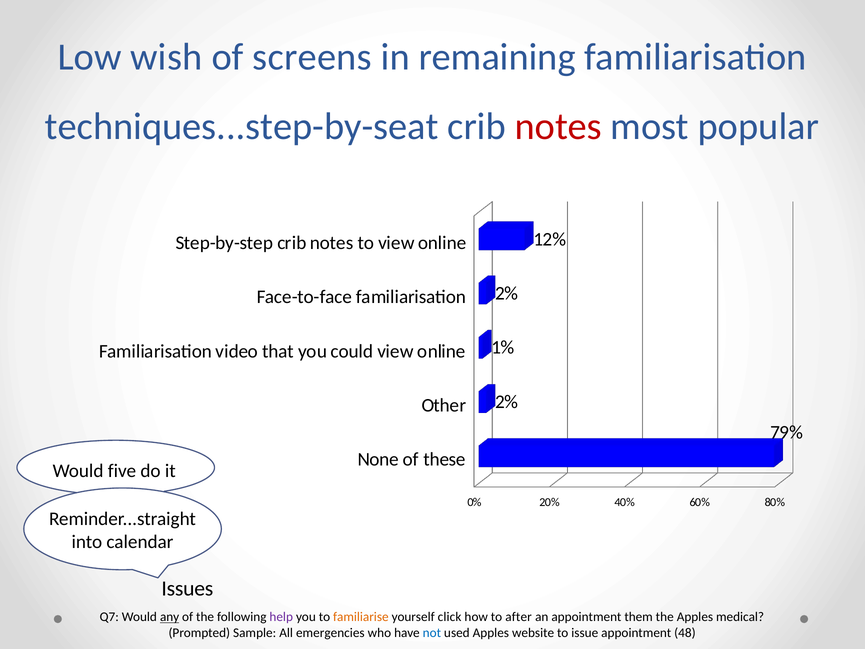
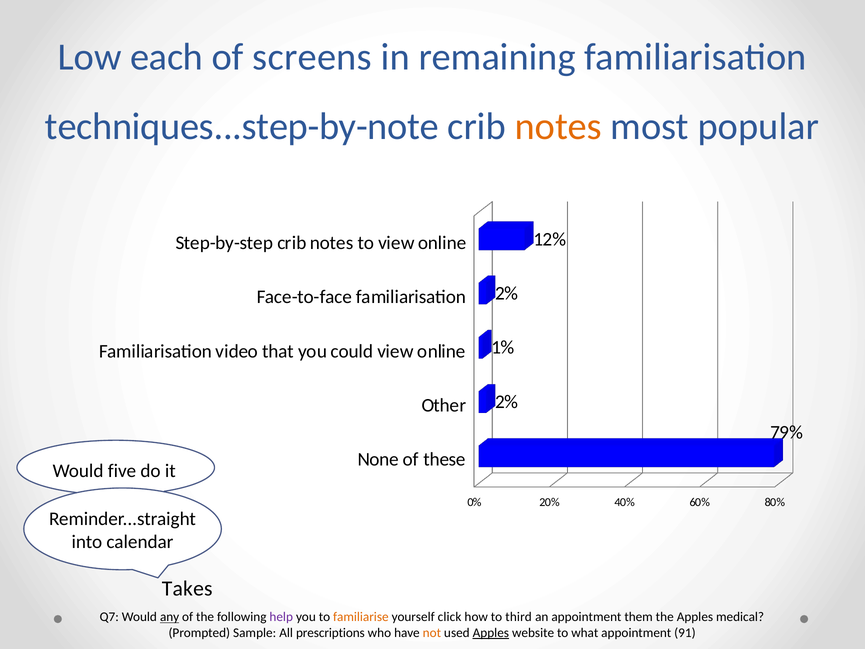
wish: wish -> each
techniques...step-by-seat: techniques...step-by-seat -> techniques...step-by-note
notes at (558, 127) colour: red -> orange
Issues: Issues -> Takes
after: after -> third
emergencies: emergencies -> prescriptions
not colour: blue -> orange
Apples at (491, 633) underline: none -> present
issue: issue -> what
48: 48 -> 91
